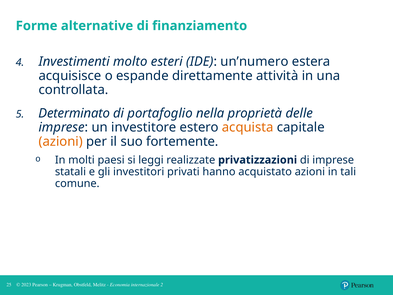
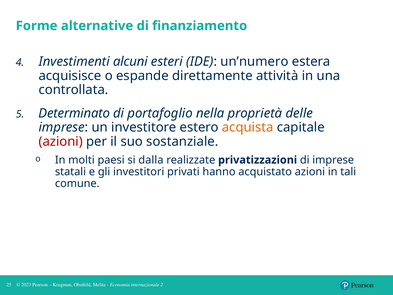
molto: molto -> alcuni
azioni at (61, 141) colour: orange -> red
fortemente: fortemente -> sostanziale
leggi: leggi -> dalla
